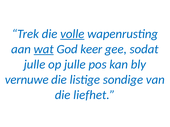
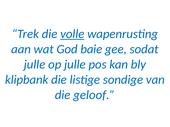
wat underline: present -> none
keer: keer -> baie
vernuwe: vernuwe -> klipbank
liefhet: liefhet -> geloof
